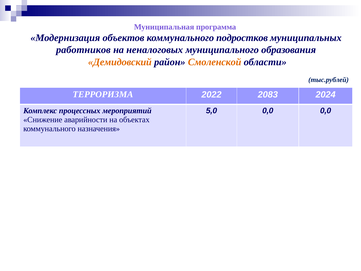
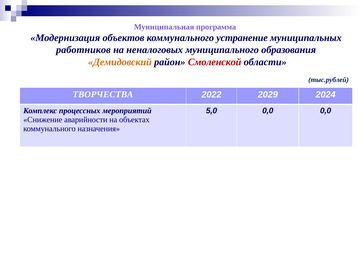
подростков: подростков -> устранение
Смоленской colour: orange -> red
ТЕРРОРИЗМА: ТЕРРОРИЗМА -> ТВОРЧЕСТВА
2083: 2083 -> 2029
